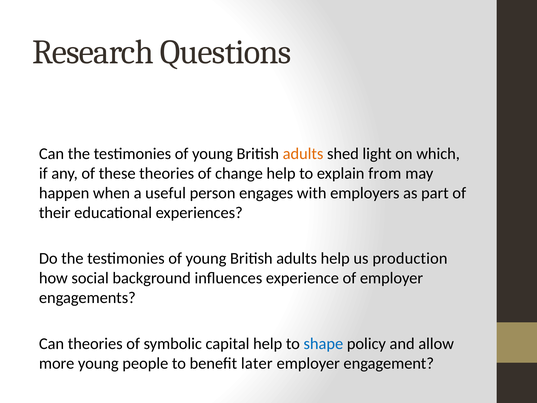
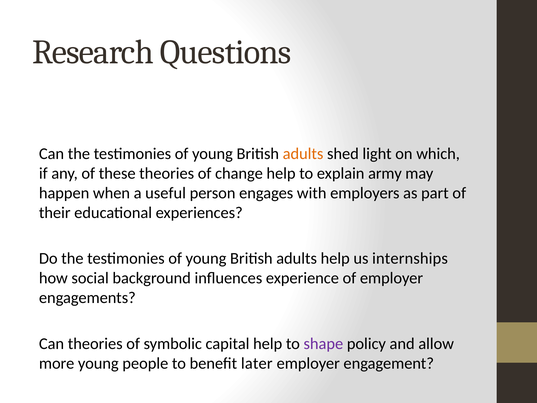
from: from -> army
production: production -> internships
shape colour: blue -> purple
